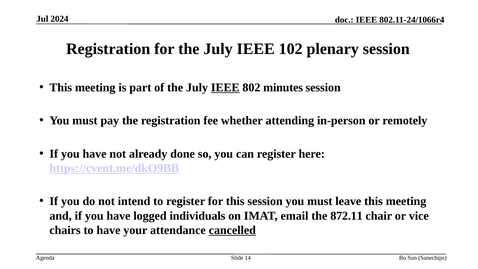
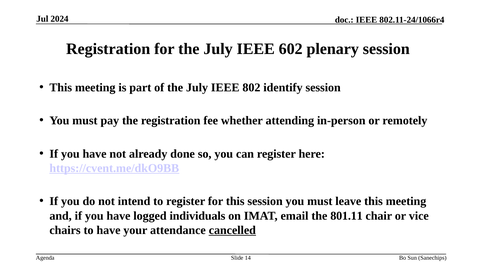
102: 102 -> 602
IEEE at (225, 87) underline: present -> none
minutes: minutes -> identify
872.11: 872.11 -> 801.11
